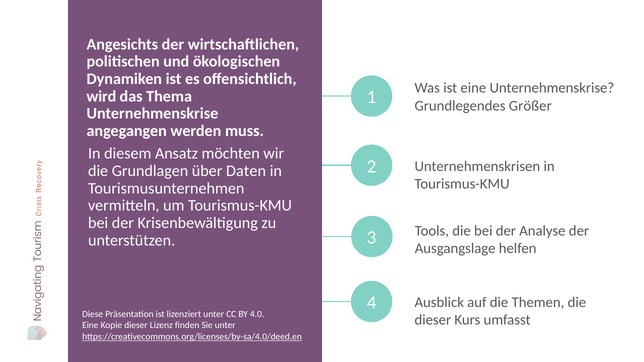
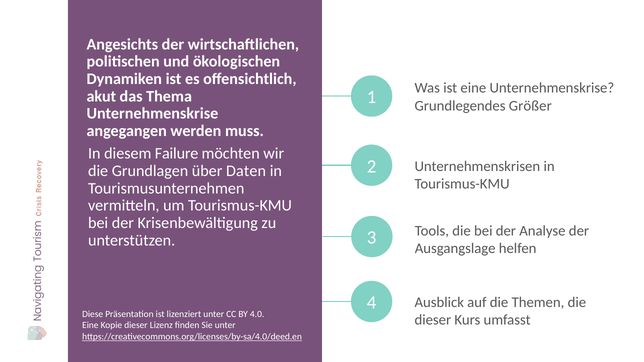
wird: wird -> akut
Ansatz: Ansatz -> Failure
